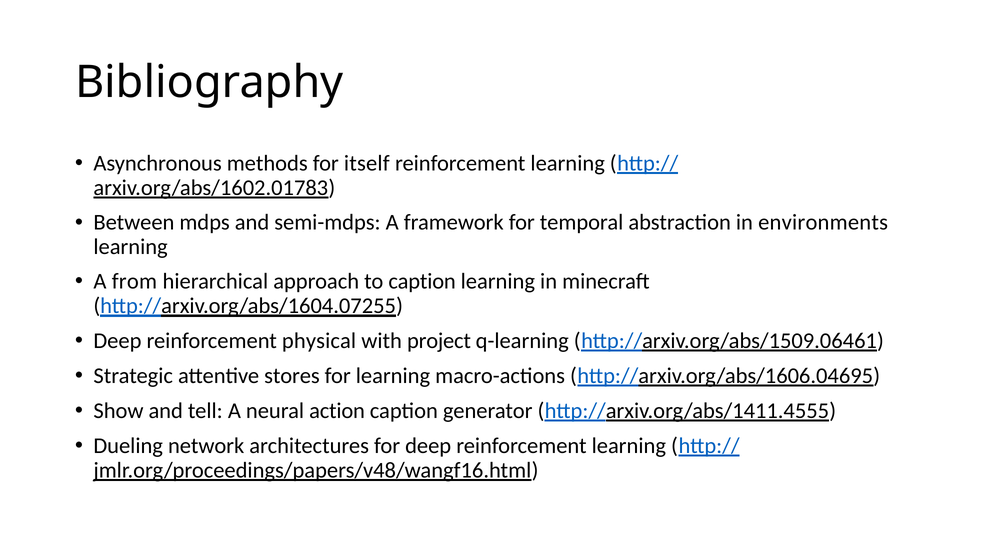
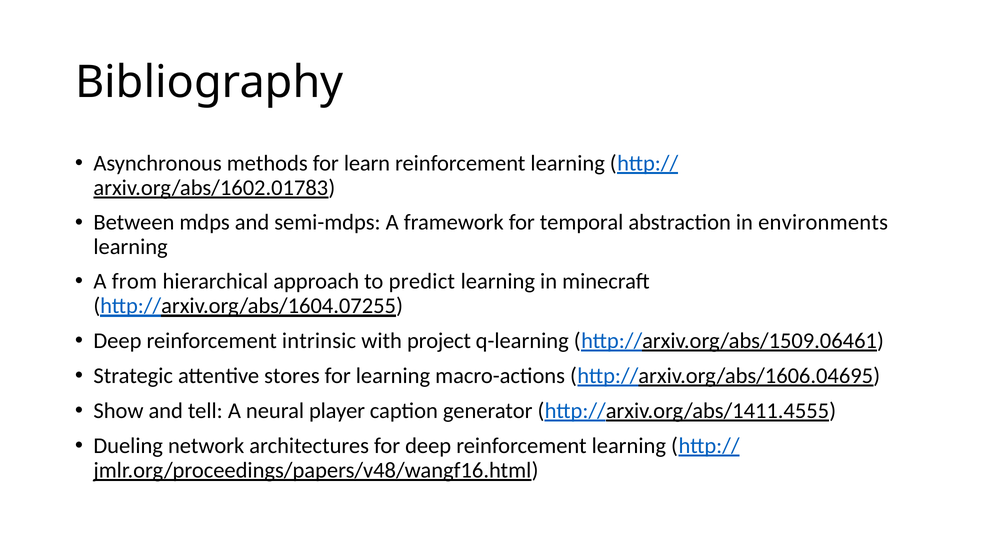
itself: itself -> learn
to caption: caption -> predict
physical: physical -> intrinsic
action: action -> player
